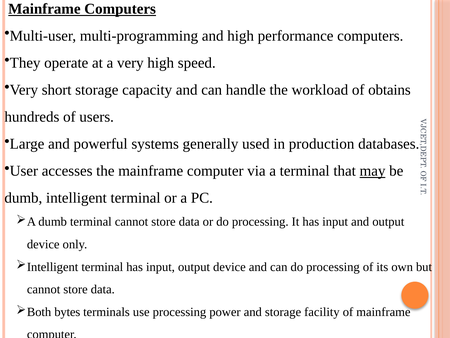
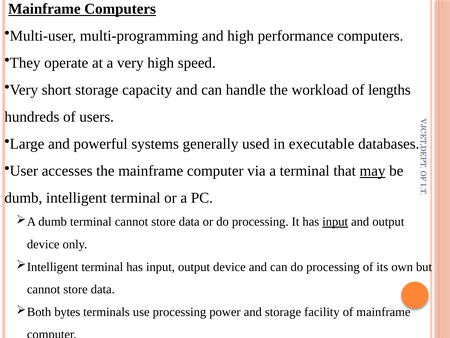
obtains: obtains -> lengths
production: production -> executable
input at (335, 221) underline: none -> present
